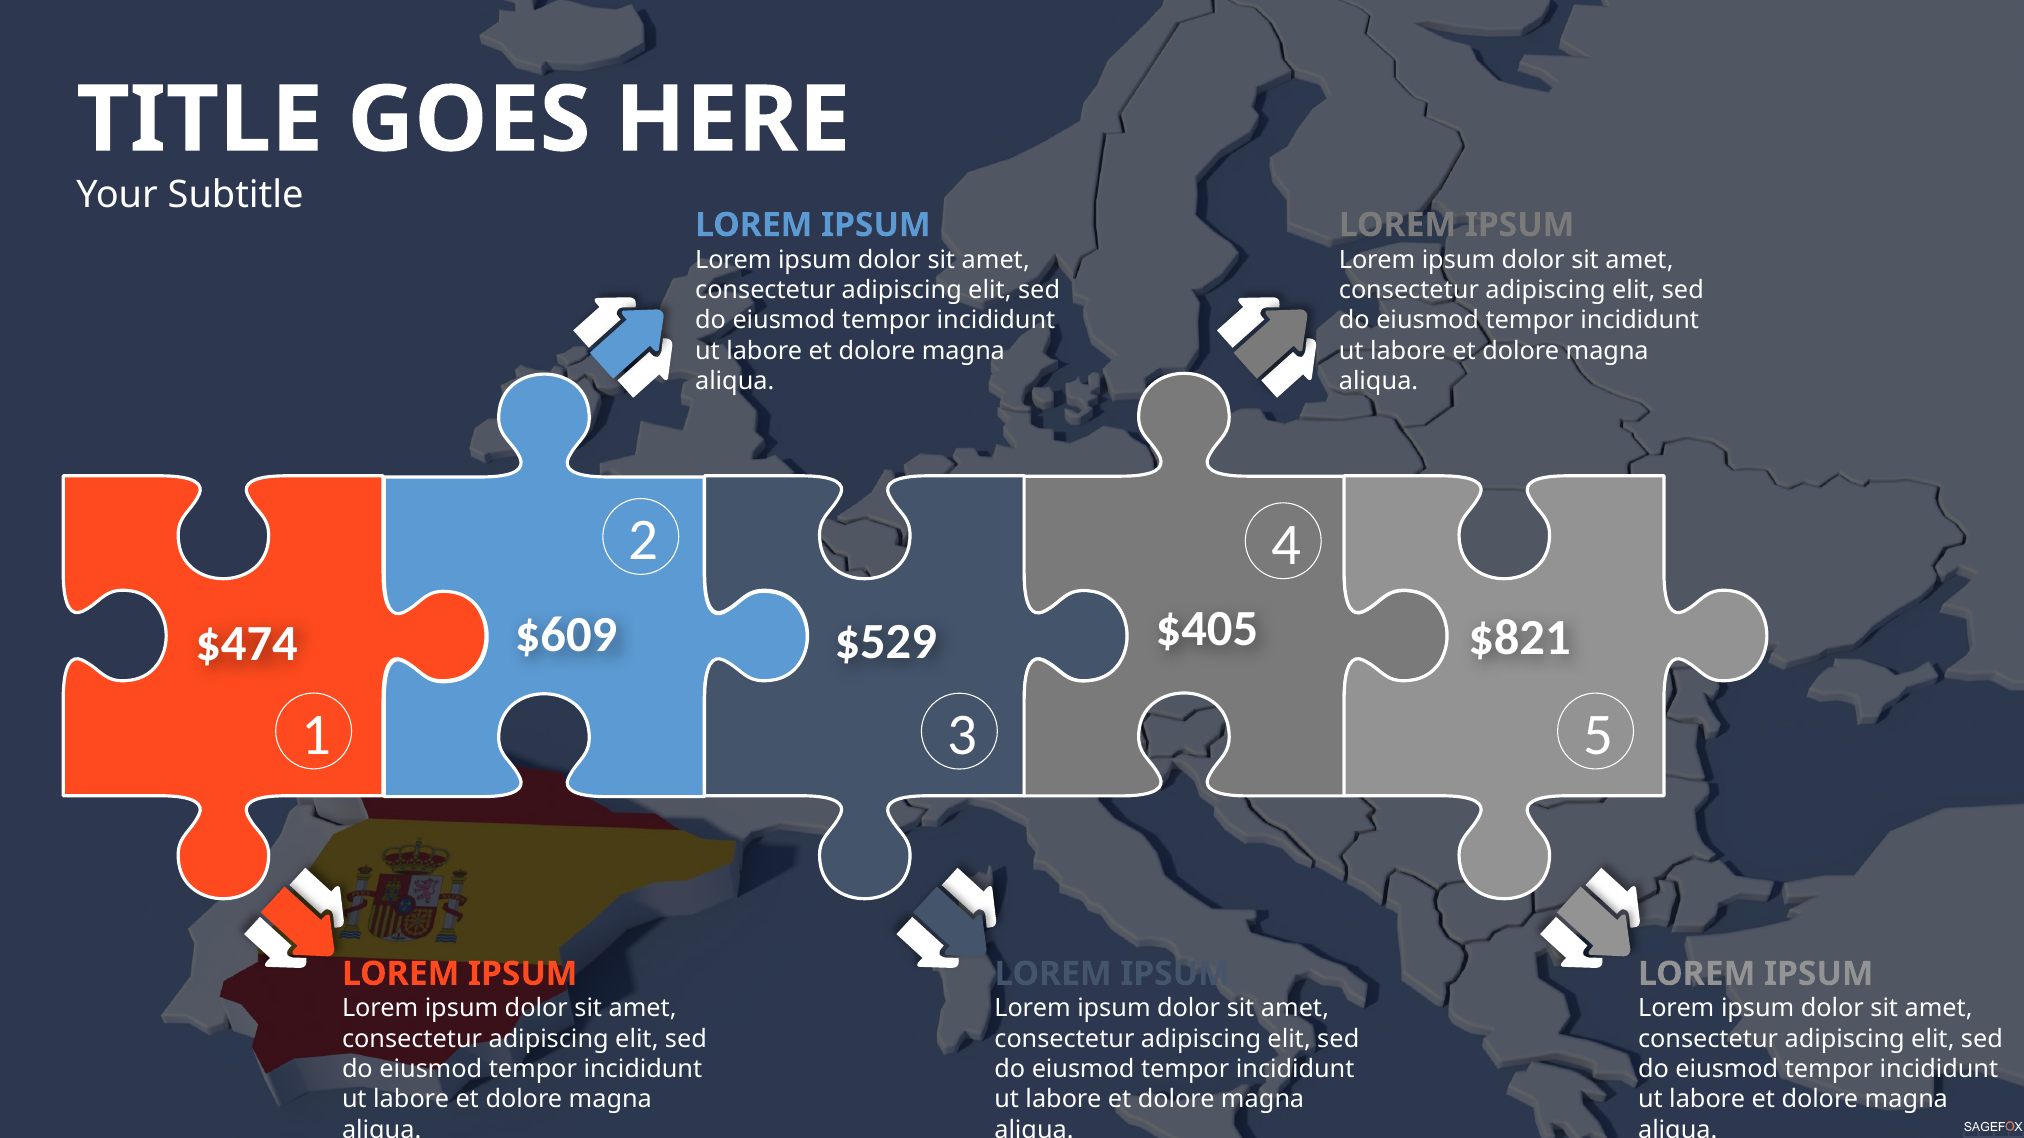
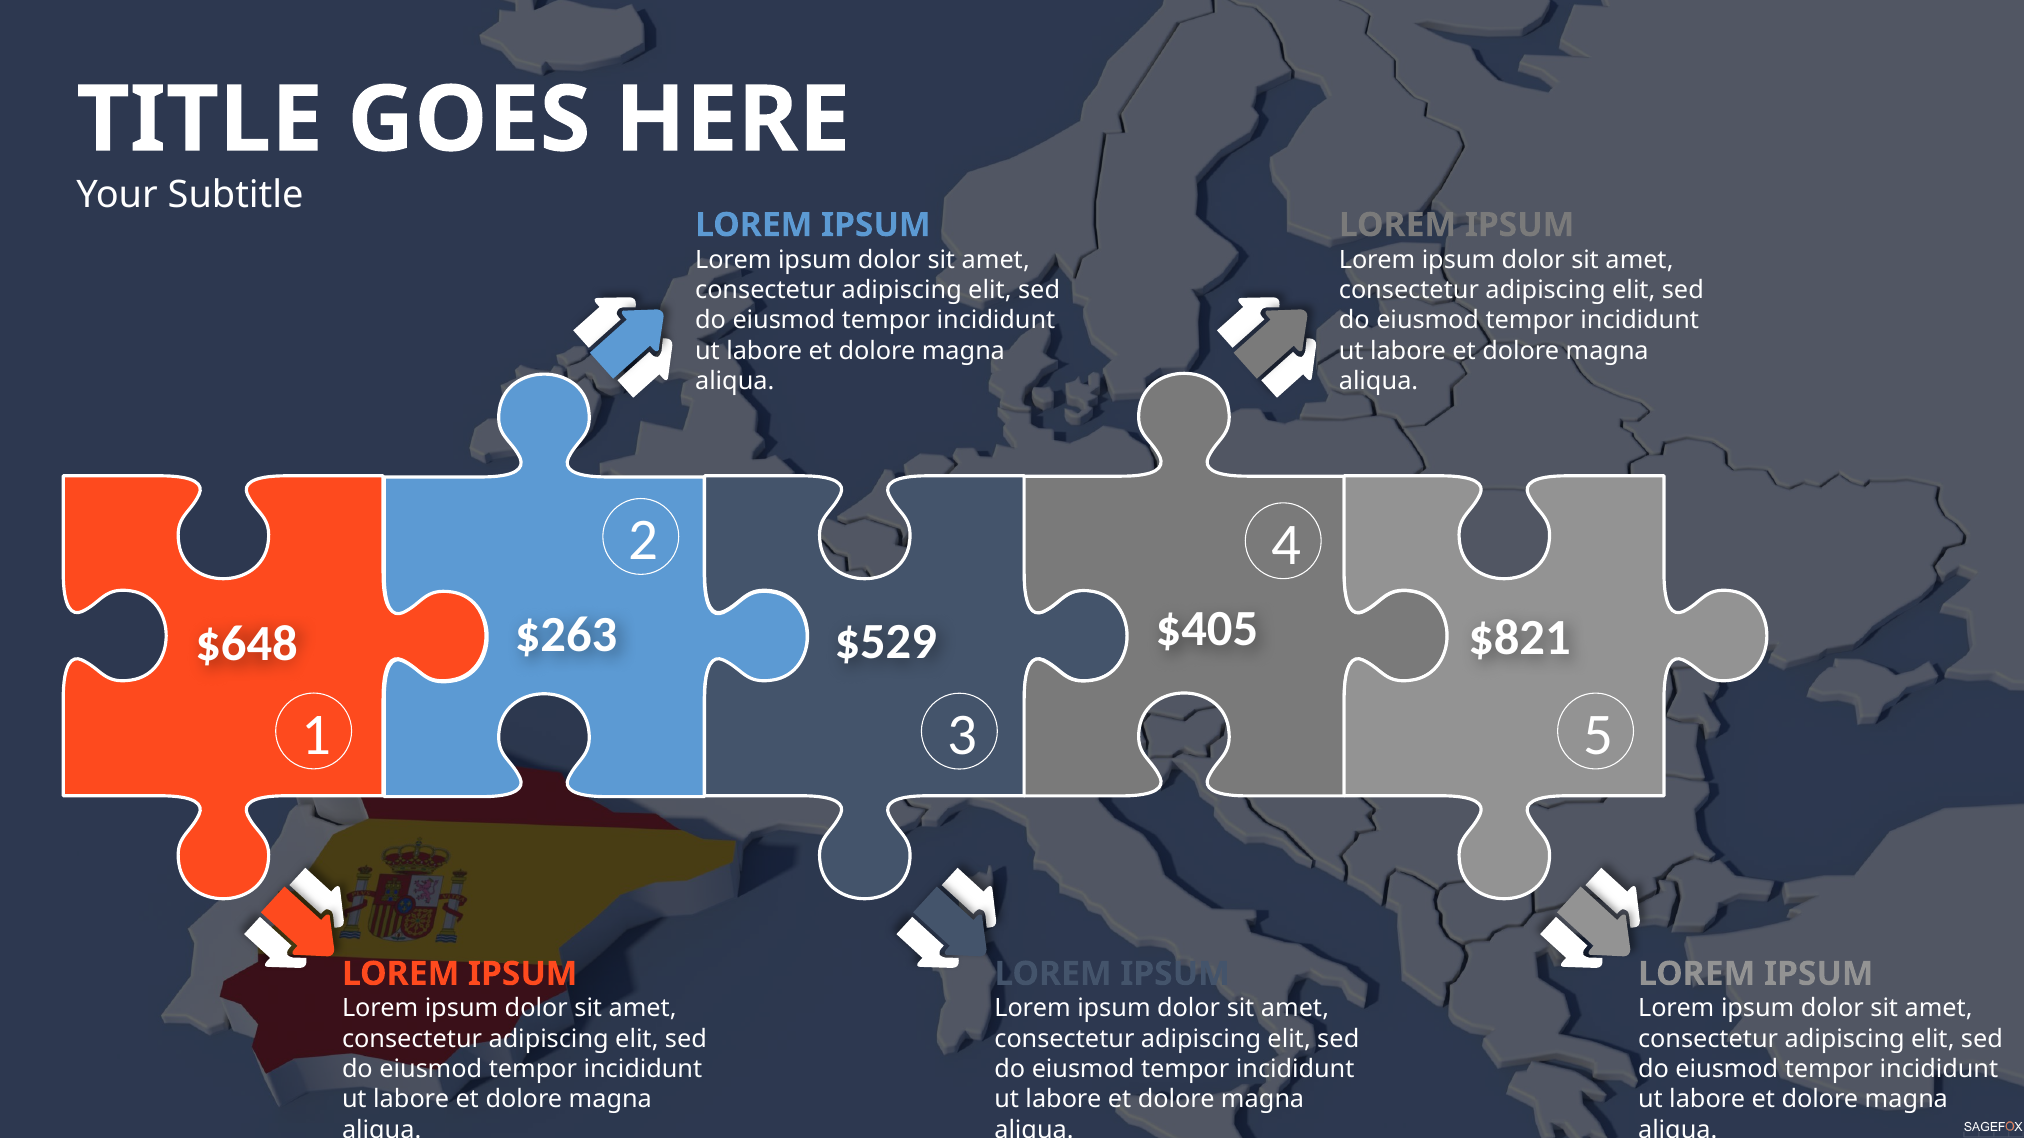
$609: $609 -> $263
$474: $474 -> $648
